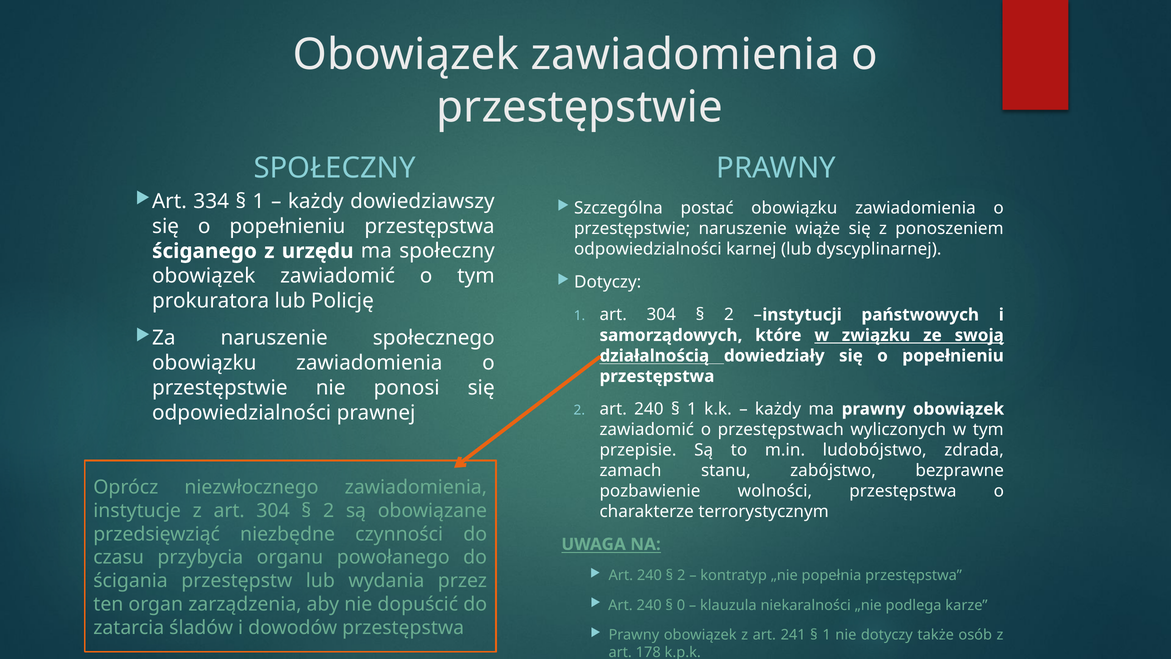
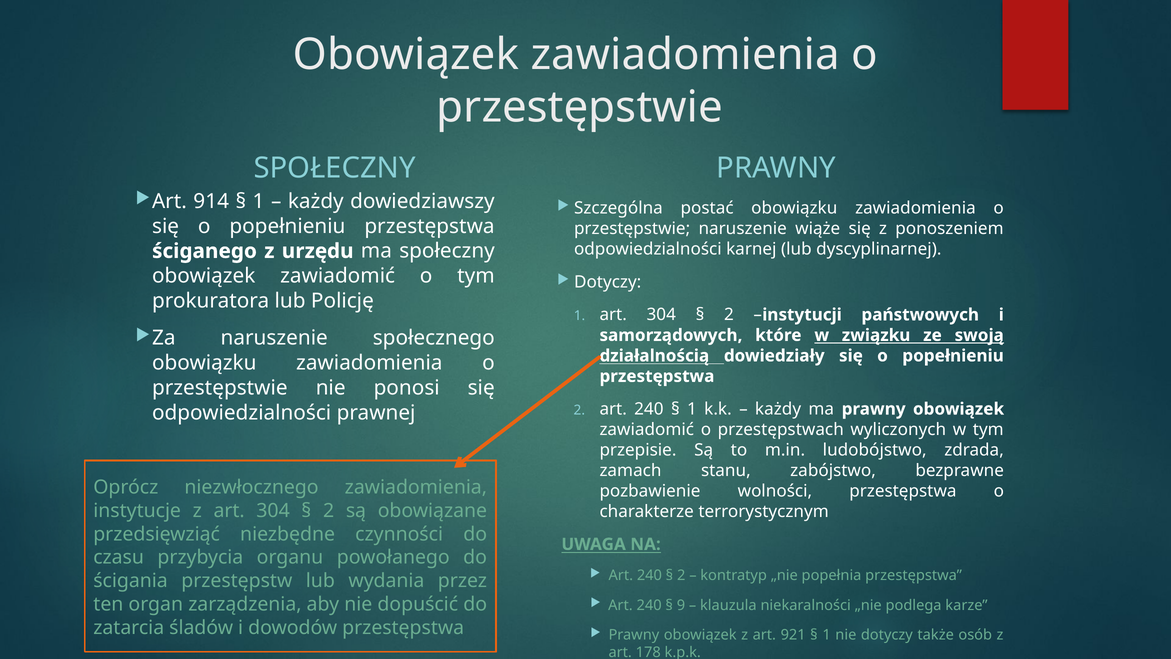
334: 334 -> 914
0: 0 -> 9
241: 241 -> 921
